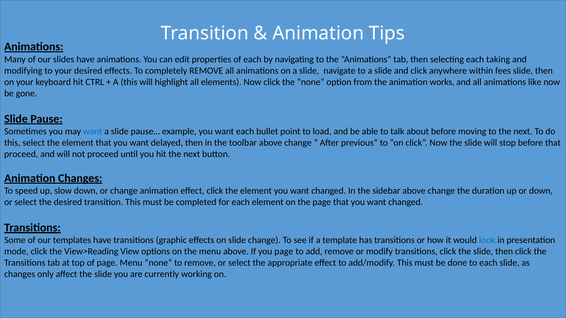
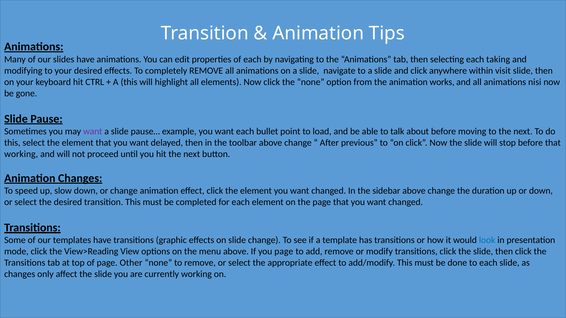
fees: fees -> visit
like: like -> nisi
want at (93, 132) colour: blue -> purple
proceed at (21, 154): proceed -> working
page Menu: Menu -> Other
